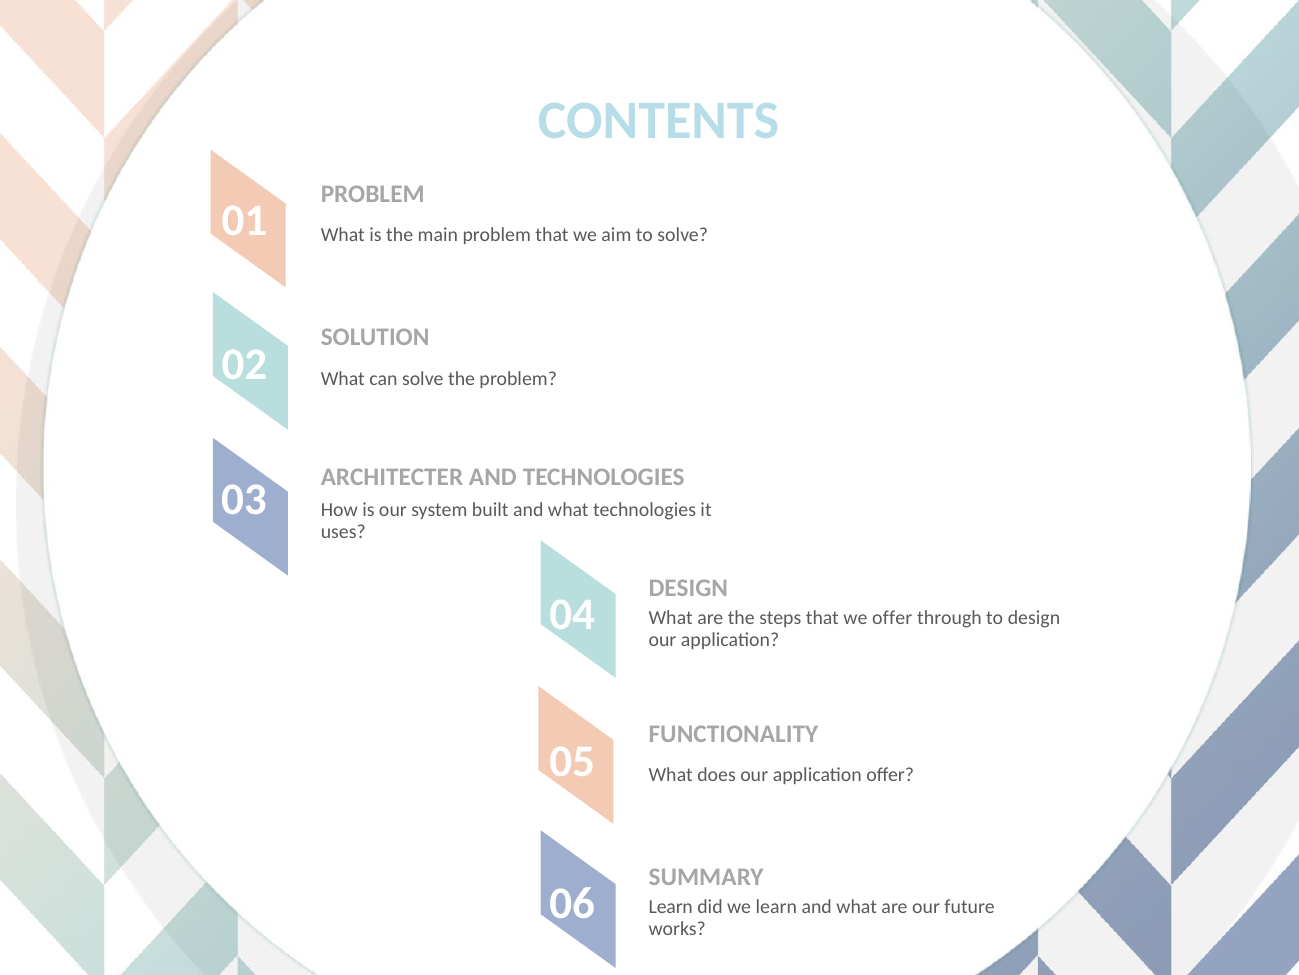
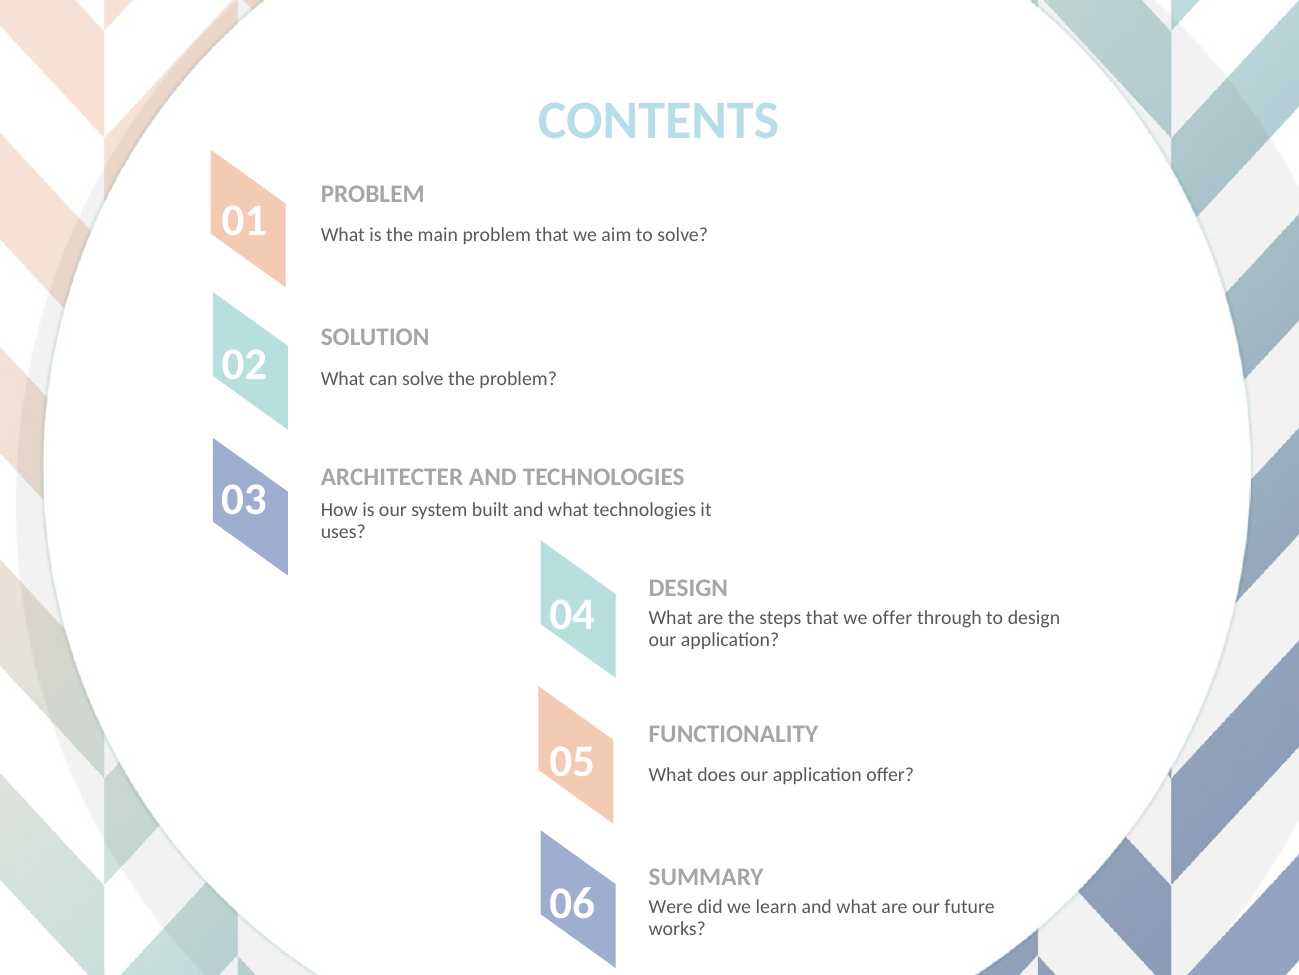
Learn at (671, 906): Learn -> Were
